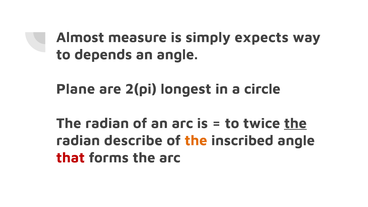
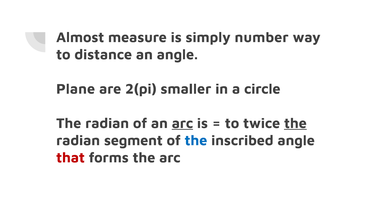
expects: expects -> number
depends: depends -> distance
longest: longest -> smaller
arc at (182, 123) underline: none -> present
describe: describe -> segment
the at (196, 140) colour: orange -> blue
